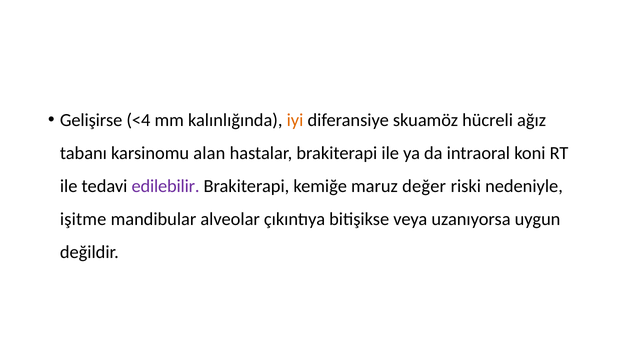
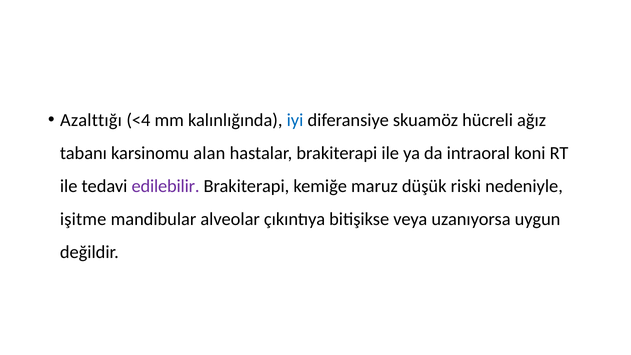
Gelişirse: Gelişirse -> Azalttığı
iyi colour: orange -> blue
değer: değer -> düşük
